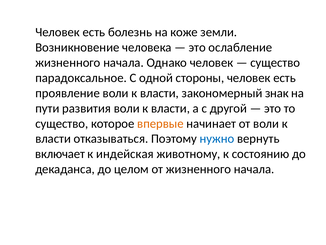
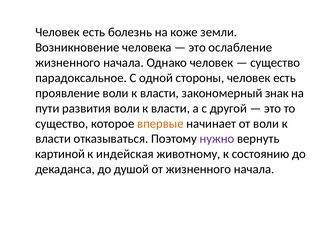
нужно colour: blue -> purple
включает: включает -> картиной
целом: целом -> душой
